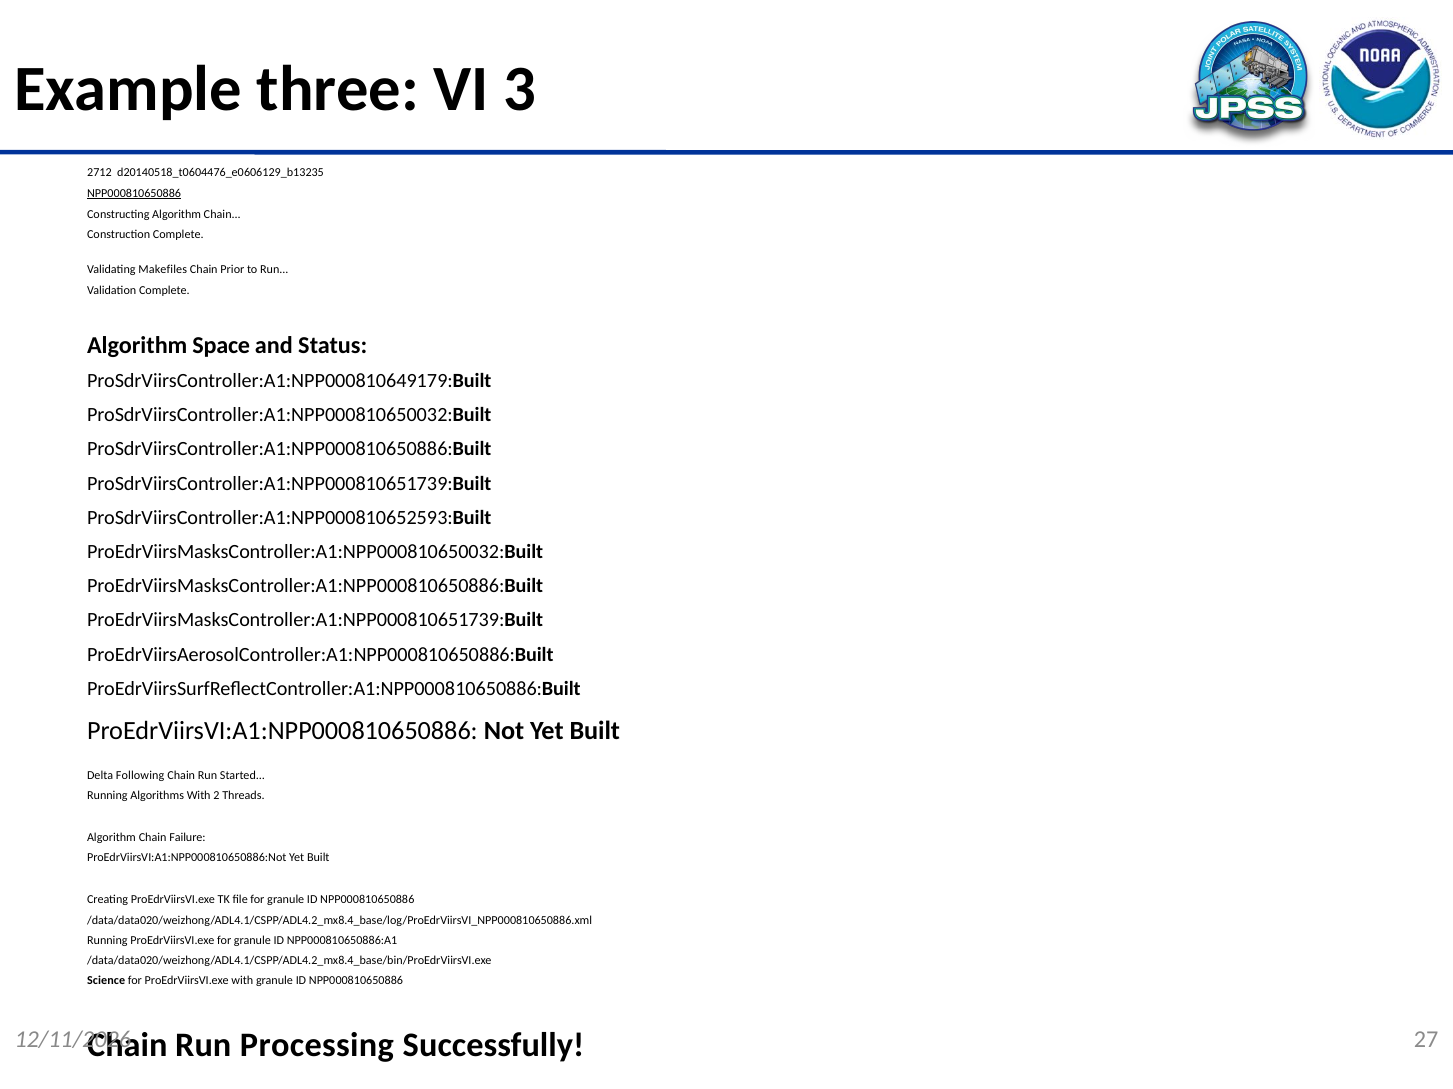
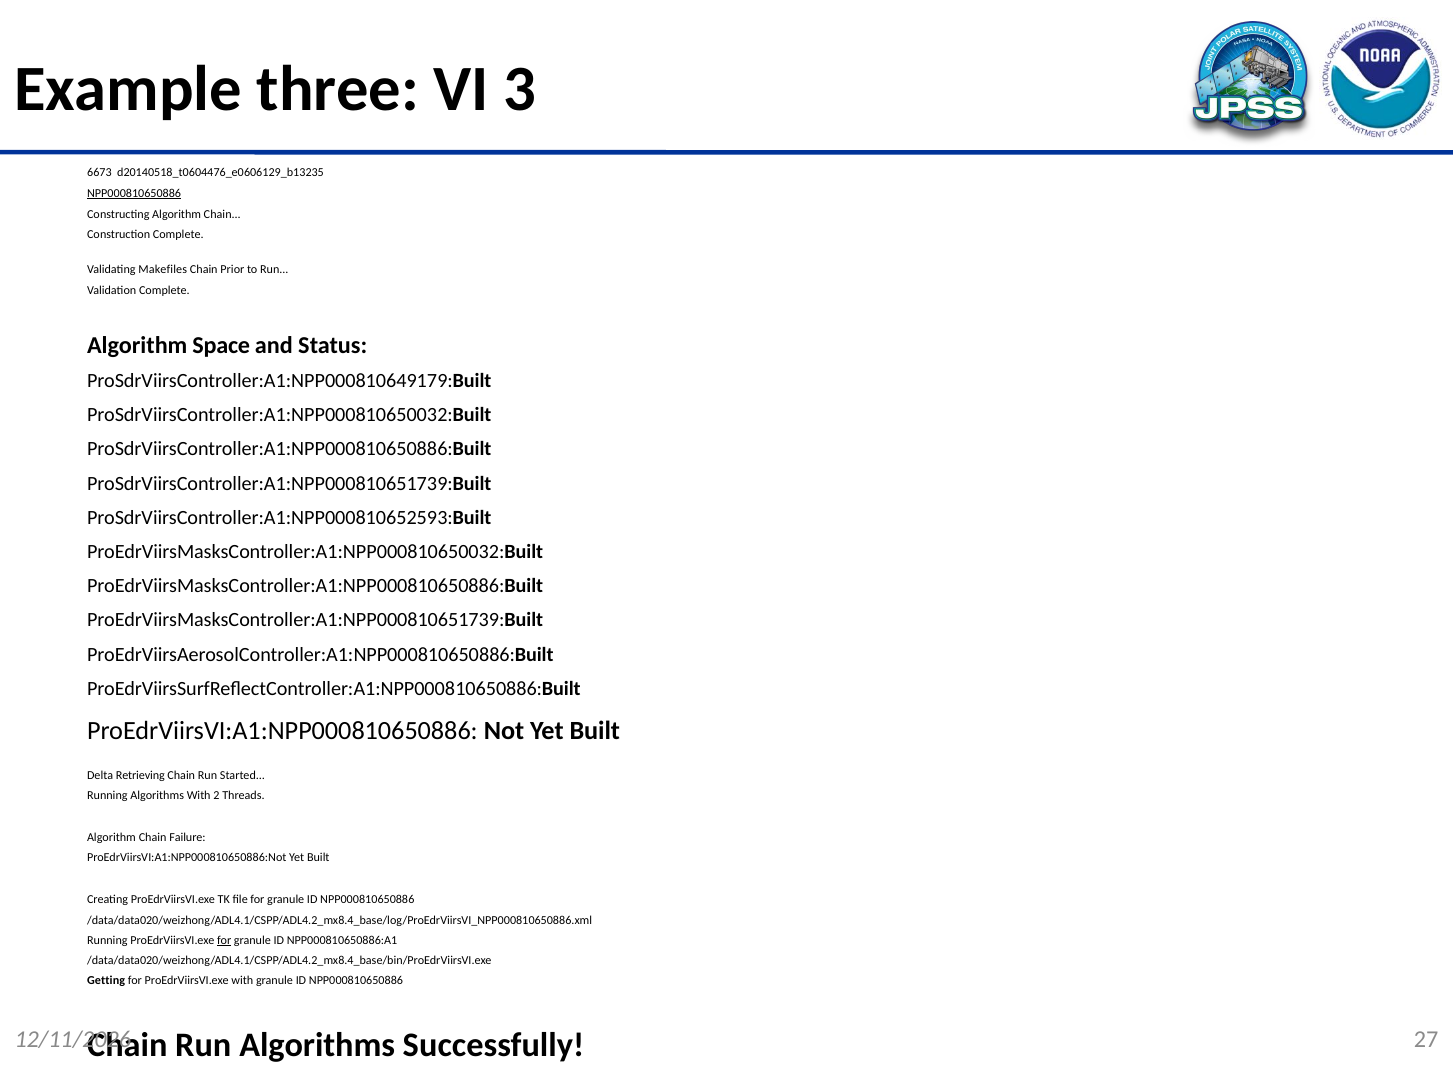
2712: 2712 -> 6673
Following: Following -> Retrieving
for at (224, 941) underline: none -> present
Science: Science -> Getting
Run Processing: Processing -> Algorithms
